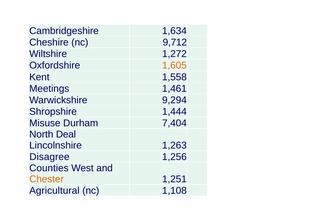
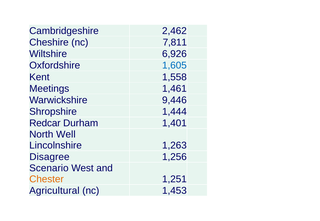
1,634: 1,634 -> 2,462
9,712: 9,712 -> 7,811
1,272: 1,272 -> 6,926
1,605 colour: orange -> blue
9,294: 9,294 -> 9,446
Misuse: Misuse -> Redcar
7,404: 7,404 -> 1,401
Deal: Deal -> Well
Counties: Counties -> Scenario
1,108: 1,108 -> 1,453
